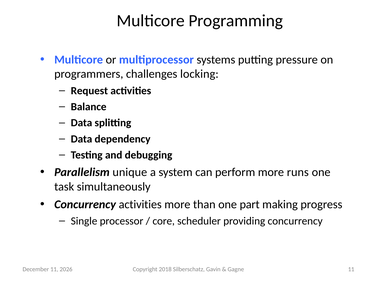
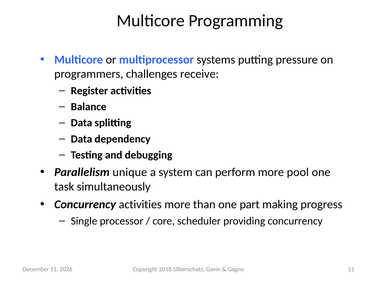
locking: locking -> receive
Request: Request -> Register
runs: runs -> pool
